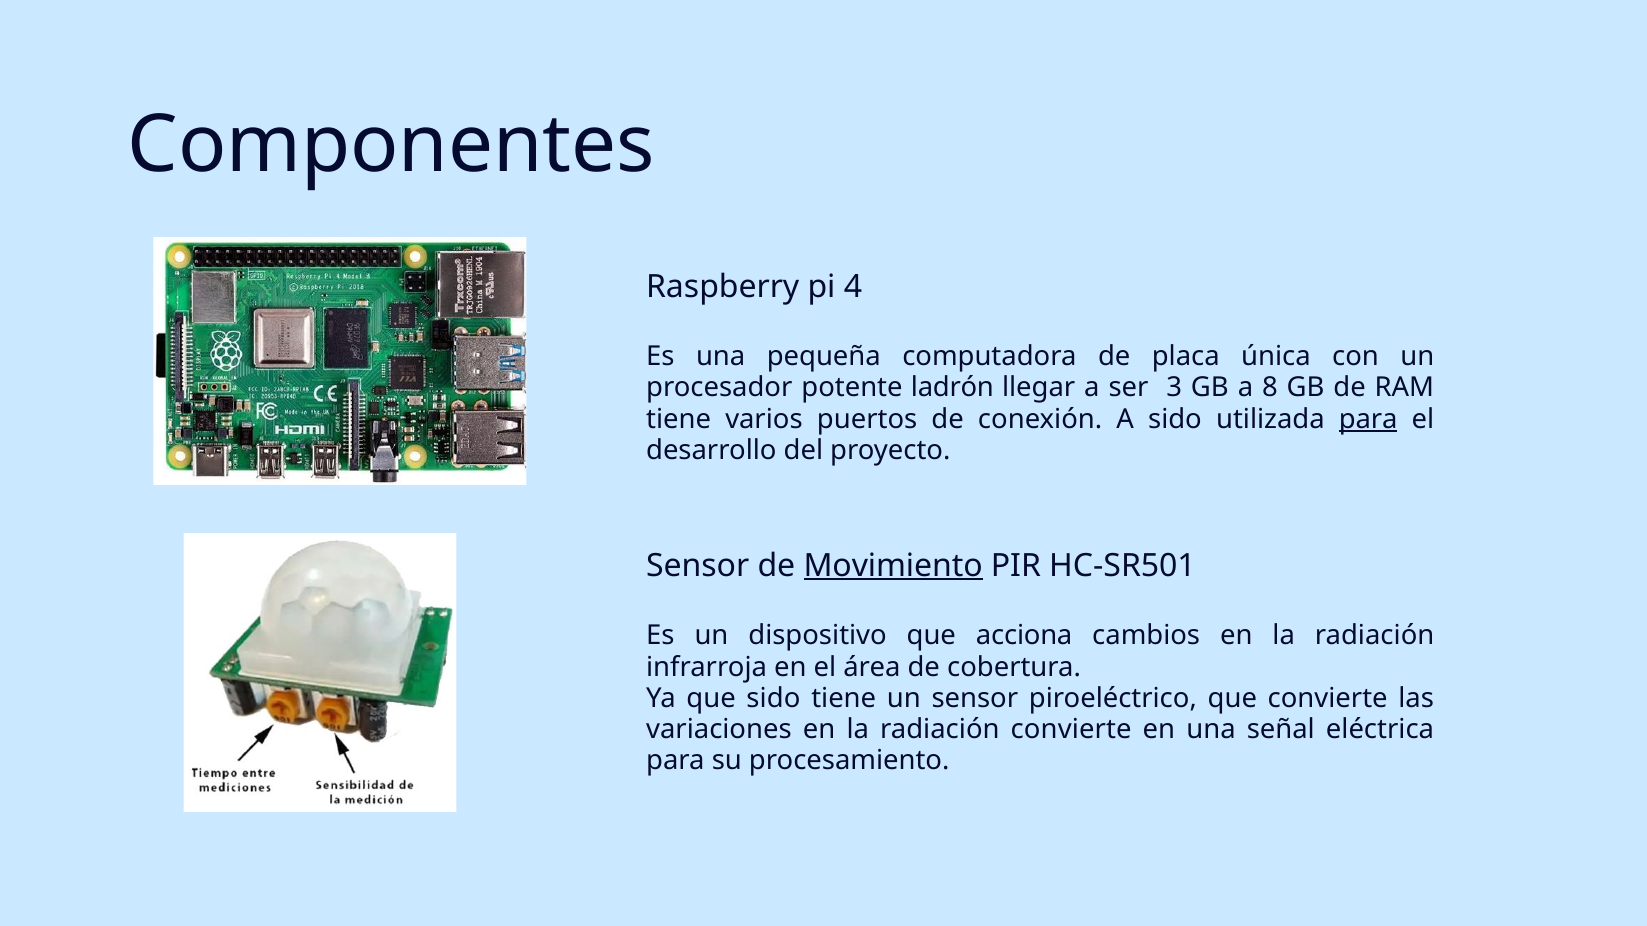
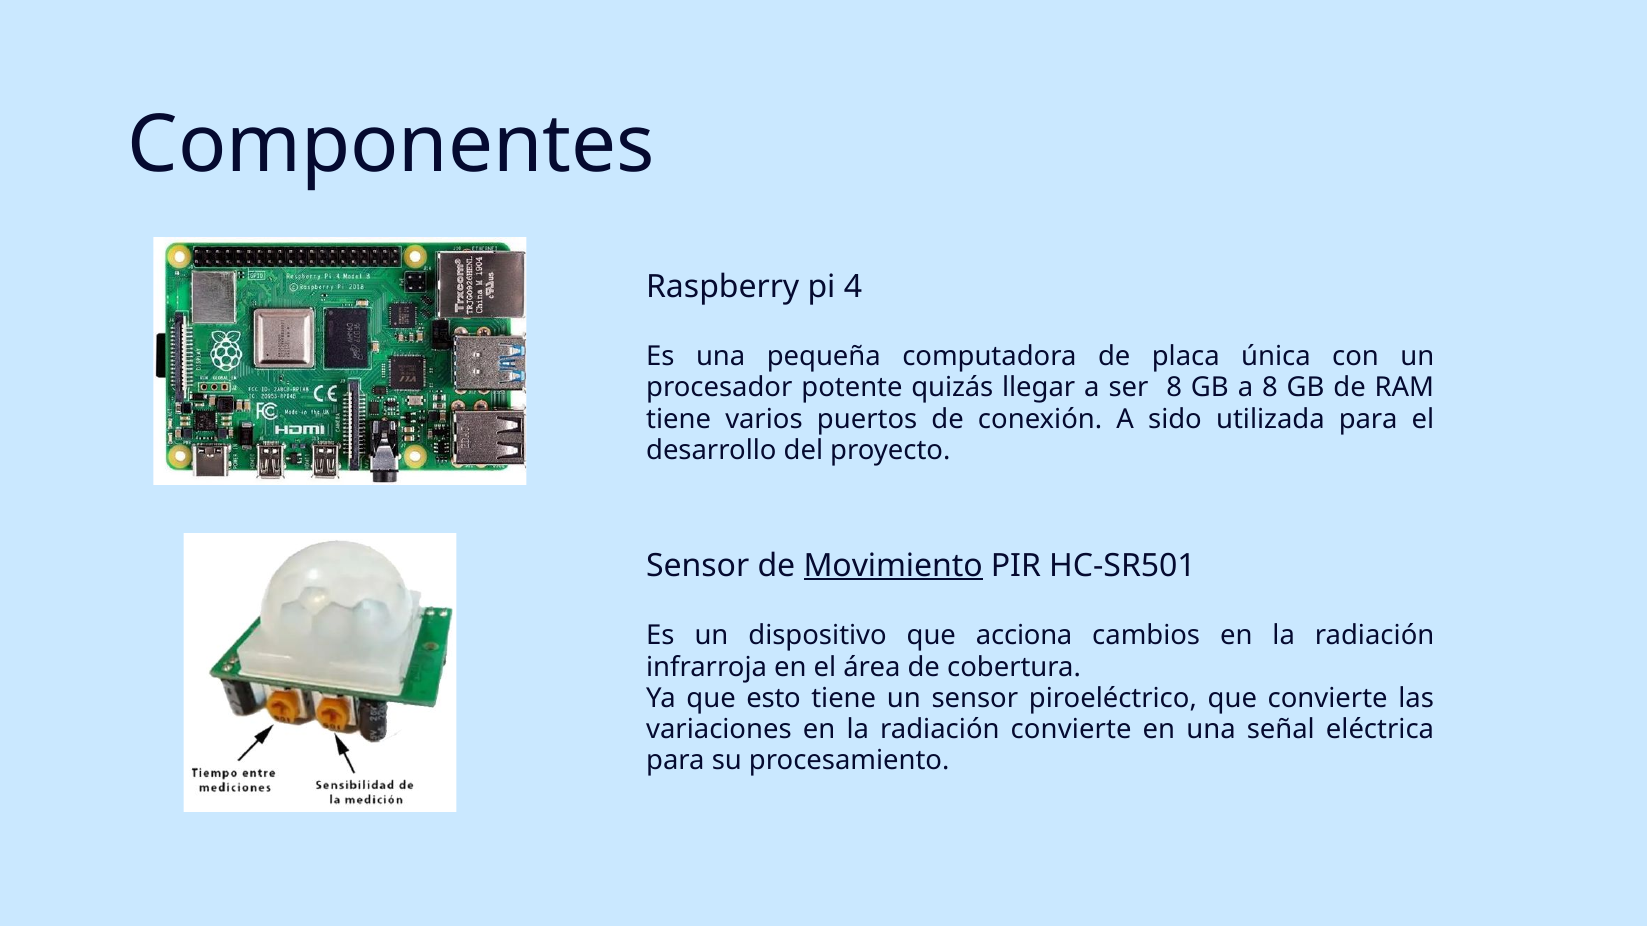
ladrón: ladrón -> quizás
ser 3: 3 -> 8
para at (1368, 419) underline: present -> none
que sido: sido -> esto
